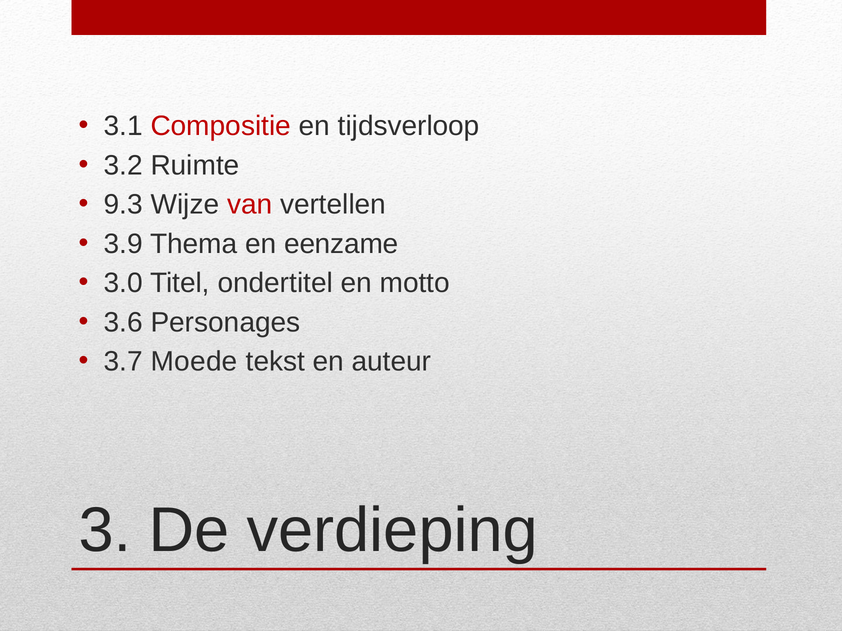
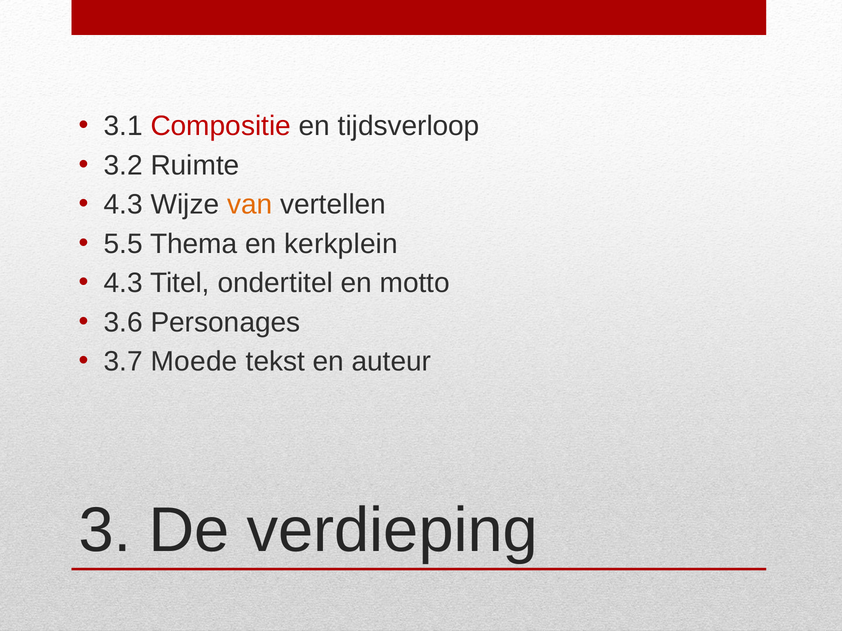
9.3 at (123, 205): 9.3 -> 4.3
van colour: red -> orange
3.9: 3.9 -> 5.5
eenzame: eenzame -> kerkplein
3.0 at (123, 283): 3.0 -> 4.3
